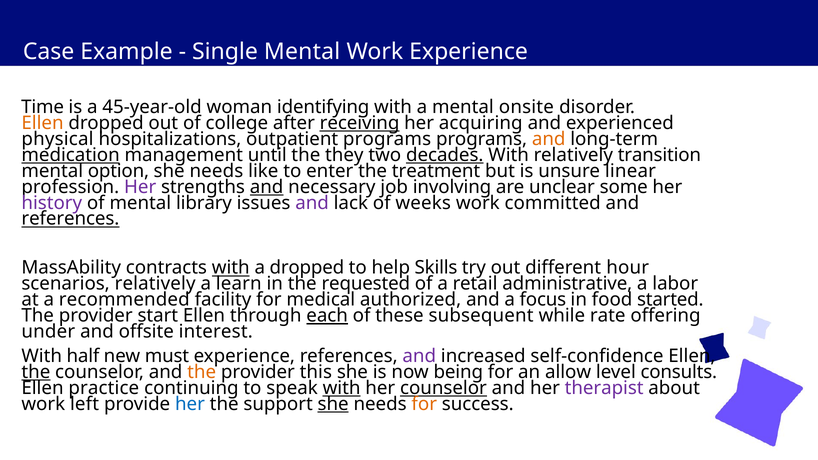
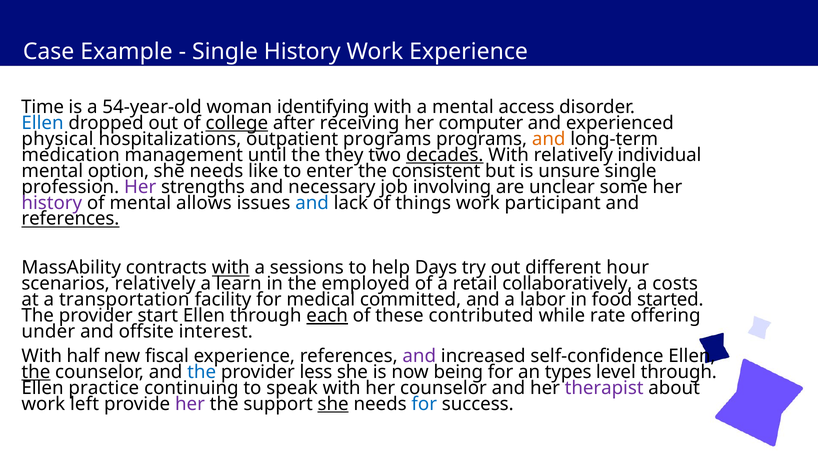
Single Mental: Mental -> History
45-year-old: 45-year-old -> 54-year-old
onsite: onsite -> access
Ellen at (43, 123) colour: orange -> blue
college underline: none -> present
receiving underline: present -> none
acquiring: acquiring -> computer
medication underline: present -> none
transition: transition -> individual
treatment: treatment -> consistent
unsure linear: linear -> single
and at (267, 187) underline: present -> none
library: library -> allows
and at (312, 203) colour: purple -> blue
weeks: weeks -> things
committed: committed -> participant
a dropped: dropped -> sessions
Skills: Skills -> Days
requested: requested -> employed
administrative: administrative -> collaboratively
labor: labor -> costs
recommended: recommended -> transportation
authorized: authorized -> committed
focus: focus -> labor
subsequent: subsequent -> contributed
must: must -> fiscal
the at (202, 372) colour: orange -> blue
this: this -> less
allow: allow -> types
level consults: consults -> through
with at (342, 388) underline: present -> none
counselor at (443, 388) underline: present -> none
her at (190, 404) colour: blue -> purple
for at (424, 404) colour: orange -> blue
